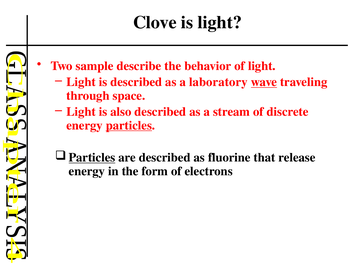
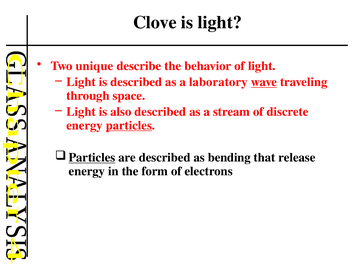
sample: sample -> unique
fluorine: fluorine -> bending
